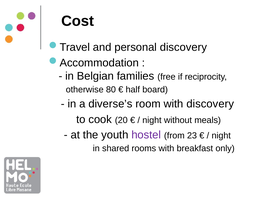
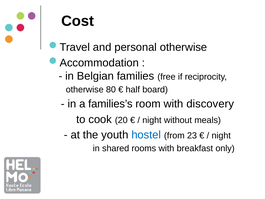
personal discovery: discovery -> otherwise
diverse’s: diverse’s -> families’s
hostel colour: purple -> blue
